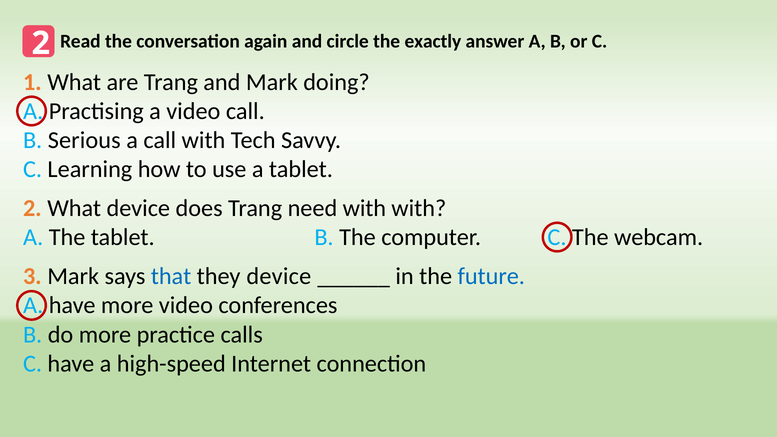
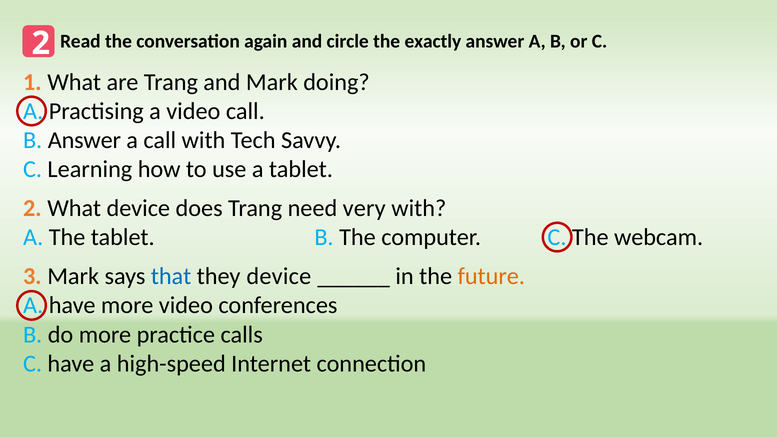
B Serious: Serious -> Answer
need with: with -> very
future colour: blue -> orange
